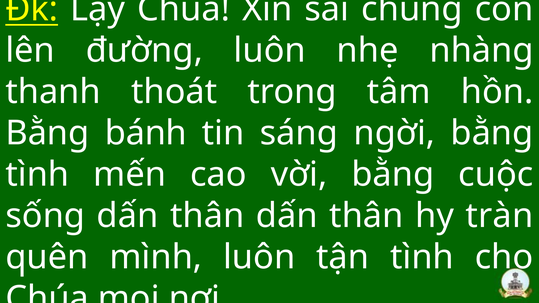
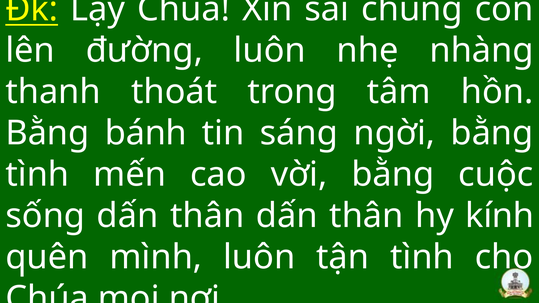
tràn: tràn -> kính
